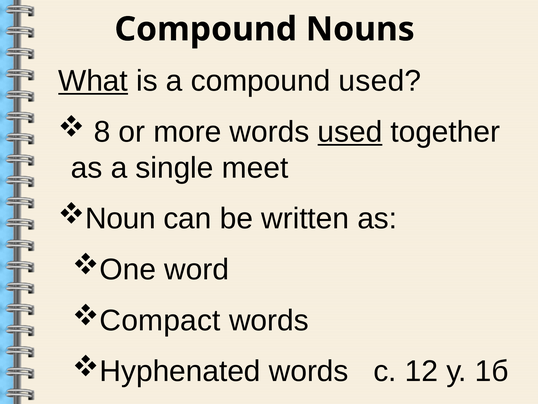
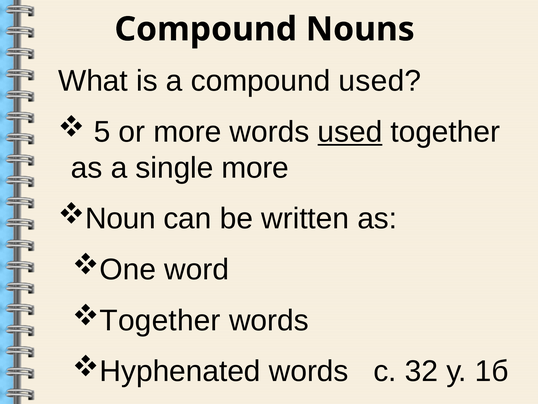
What underline: present -> none
8: 8 -> 5
single meet: meet -> more
Compact at (160, 320): Compact -> Together
12: 12 -> 32
